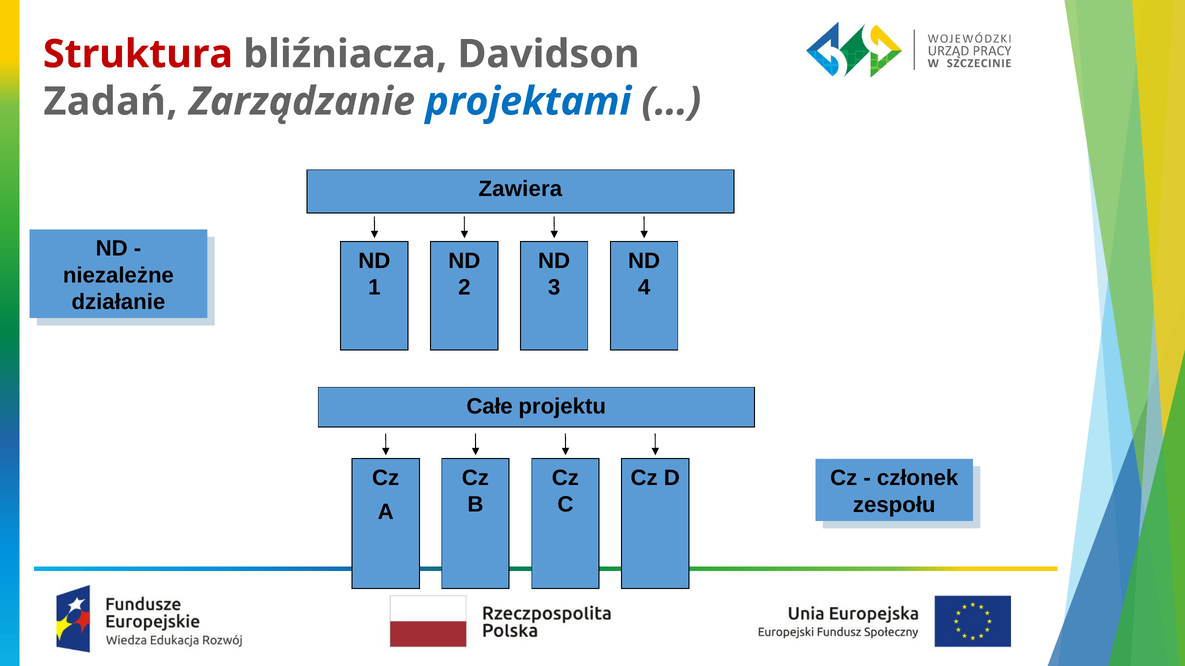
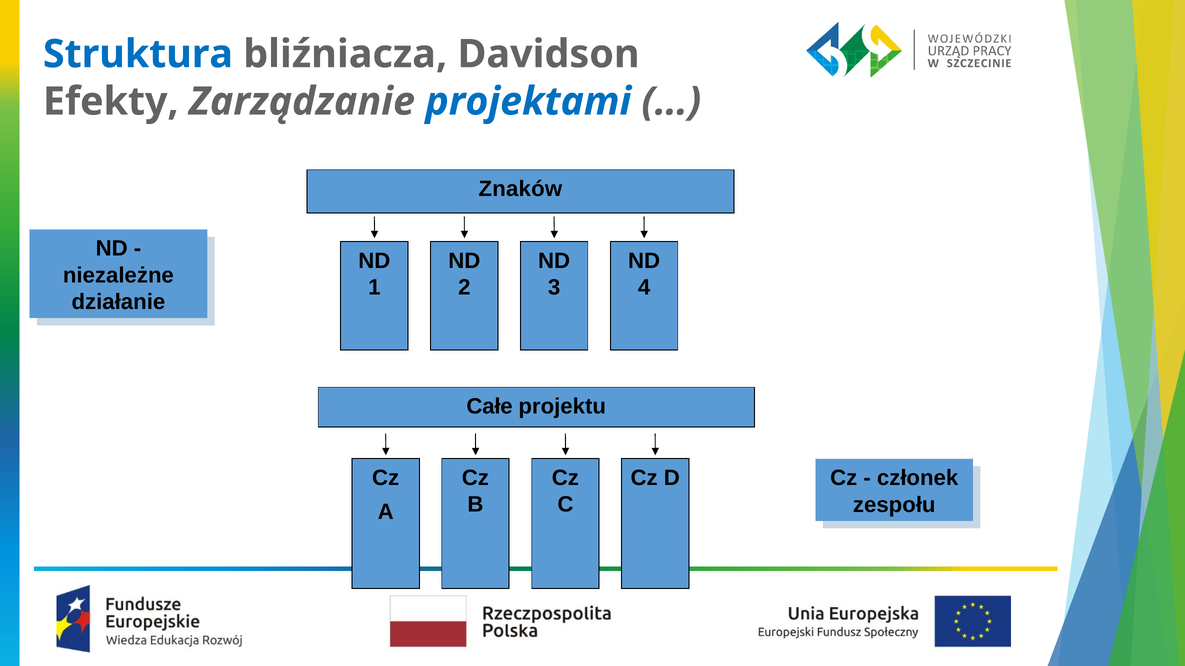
Struktura colour: red -> blue
Zadań: Zadań -> Efekty
Zawiera: Zawiera -> Znaków
